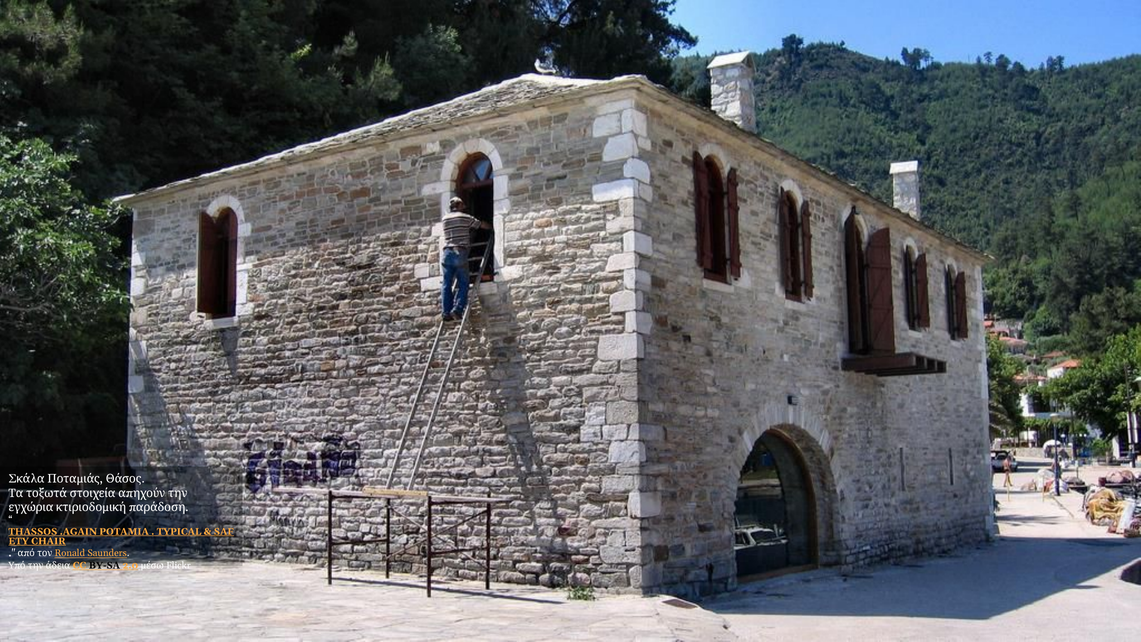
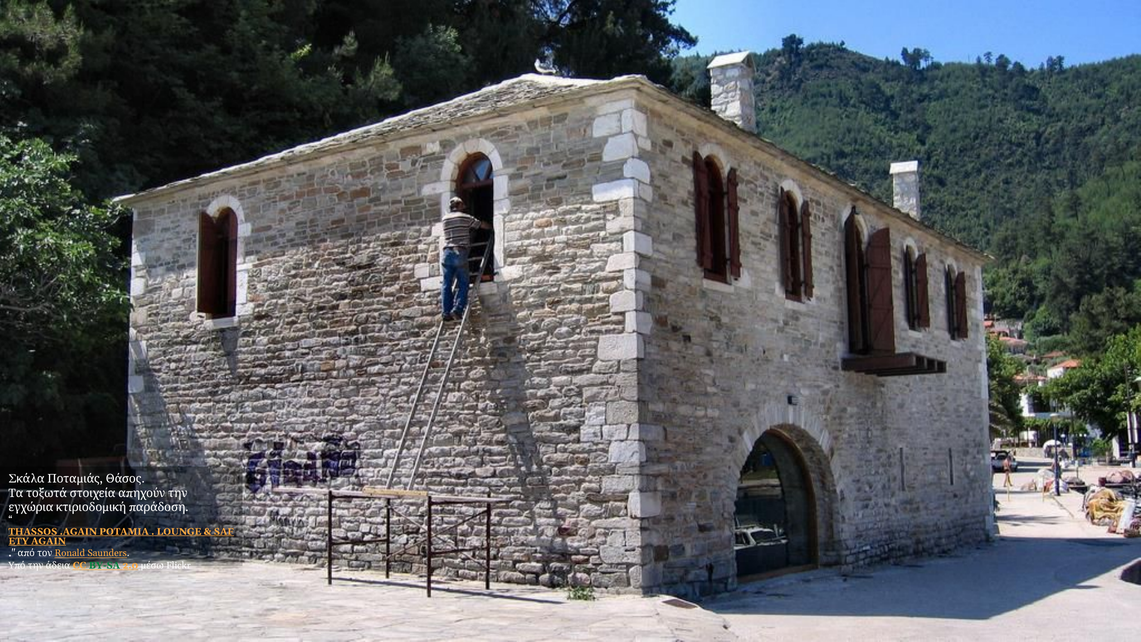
TYPICAL: TYPICAL -> LOUNGE
CHAIR: CHAIR -> AGAIN
BY-SA colour: black -> green
